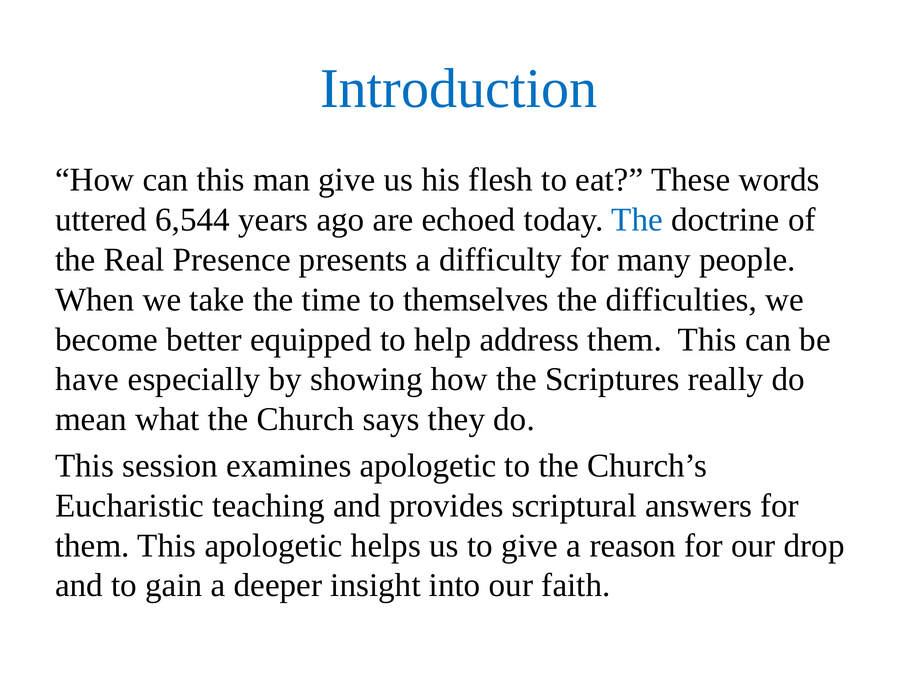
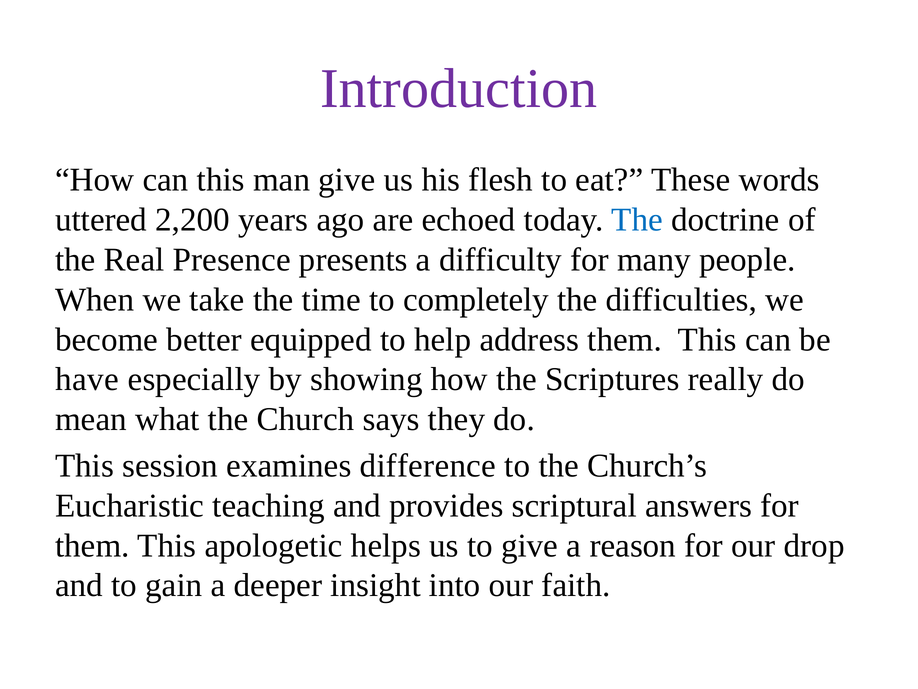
Introduction colour: blue -> purple
6,544: 6,544 -> 2,200
themselves: themselves -> completely
examines apologetic: apologetic -> difference
